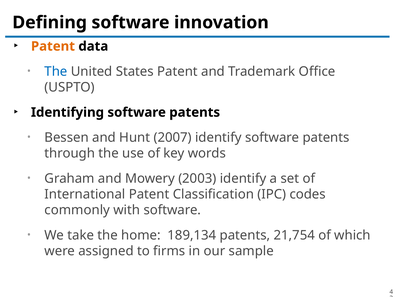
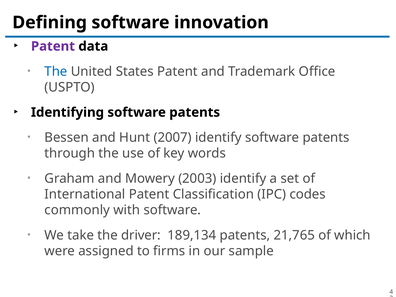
Patent at (53, 46) colour: orange -> purple
home: home -> driver
21,754: 21,754 -> 21,765
